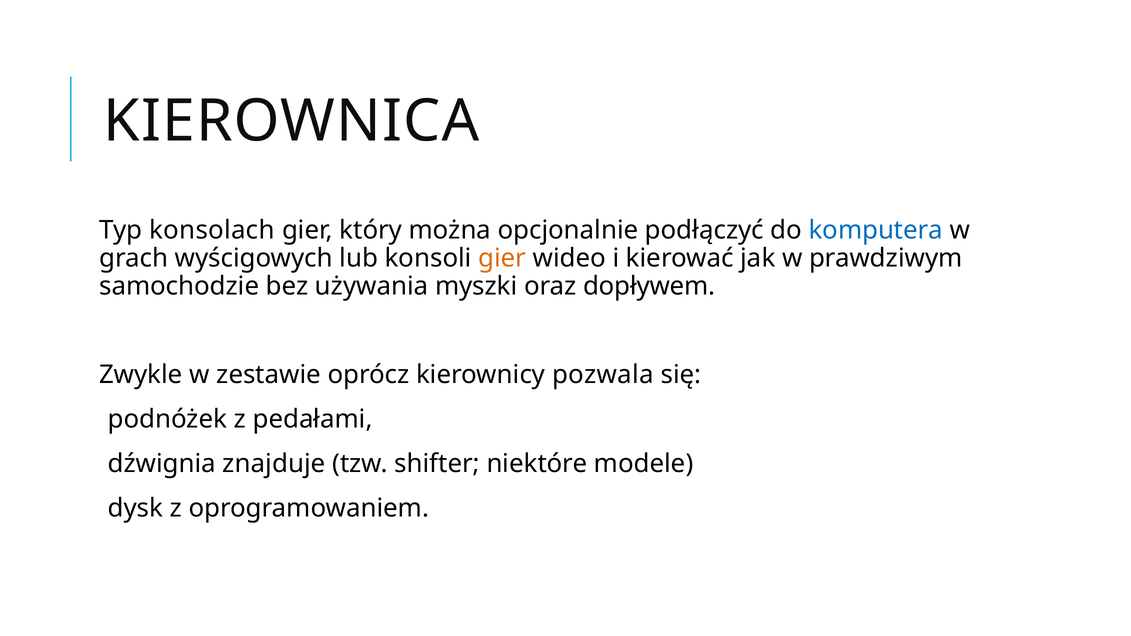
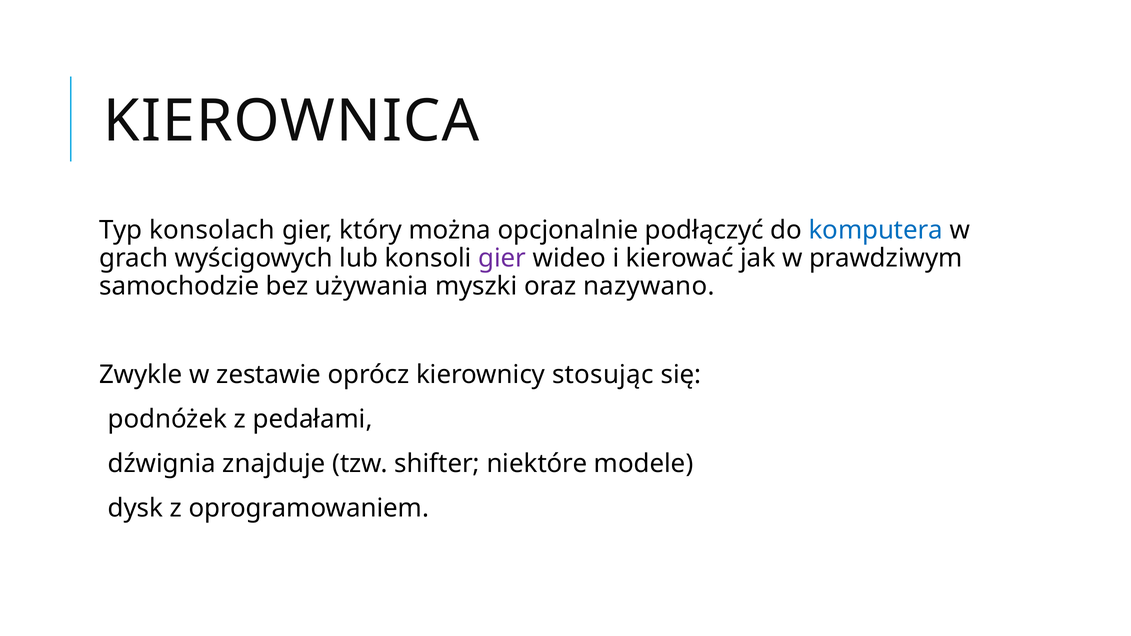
gier at (502, 258) colour: orange -> purple
dopływem: dopływem -> nazywano
pozwala: pozwala -> stosując
